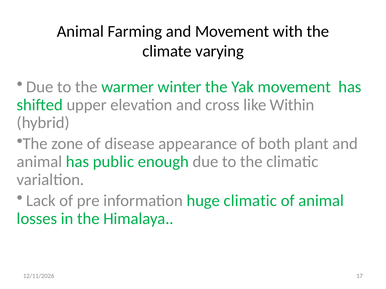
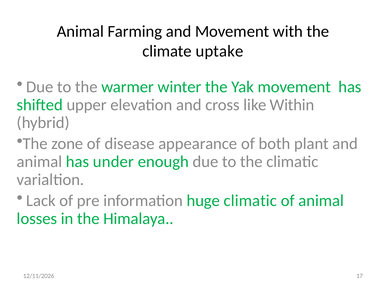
varying: varying -> uptake
public: public -> under
